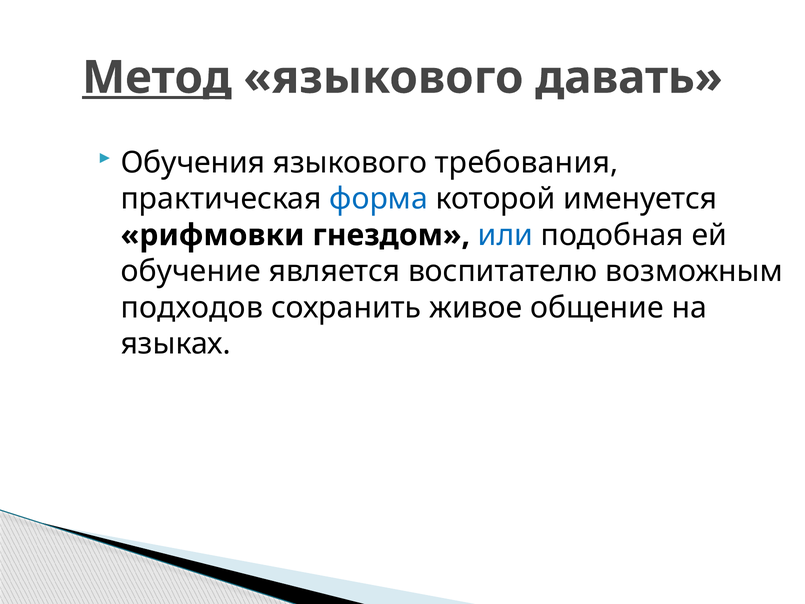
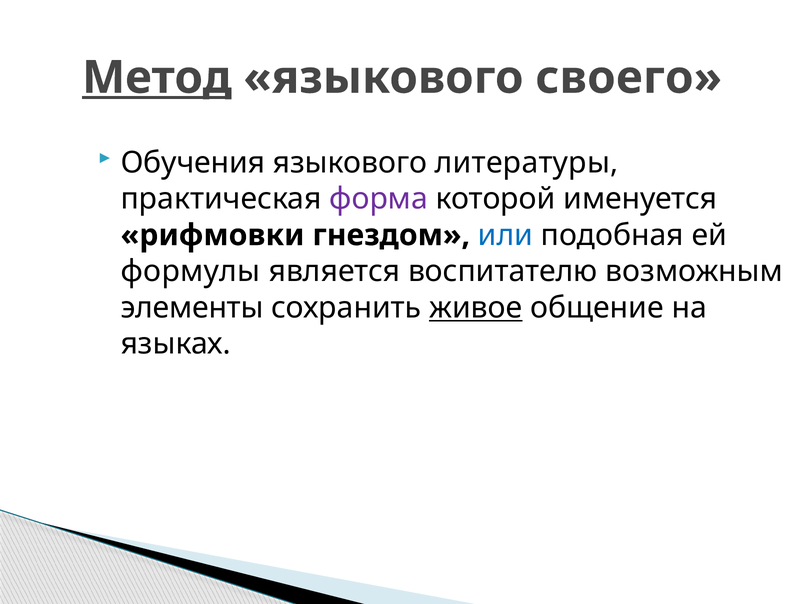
давать: давать -> своего
требования: требования -> литературы
форма colour: blue -> purple
обучение: обучение -> формулы
подходов: подходов -> элементы
живое underline: none -> present
